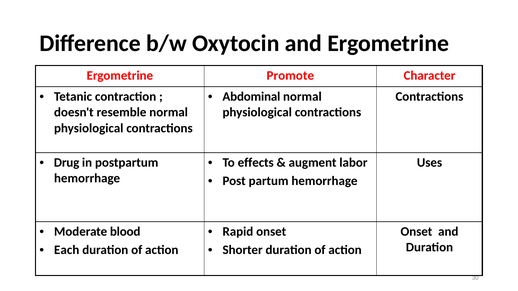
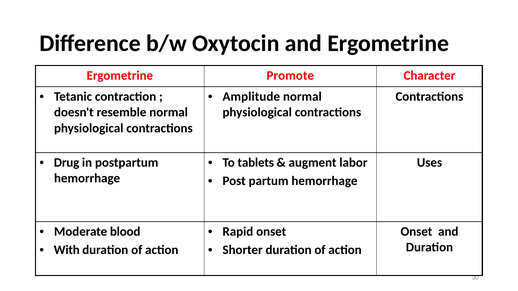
Abdominal: Abdominal -> Amplitude
effects: effects -> tablets
Each: Each -> With
